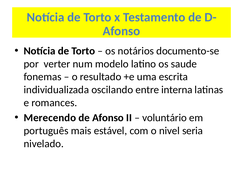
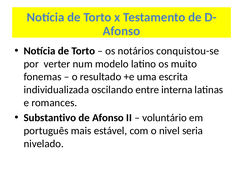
documento-se: documento-se -> conquistou-se
saude: saude -> muito
Merecendo: Merecendo -> Substantivo
